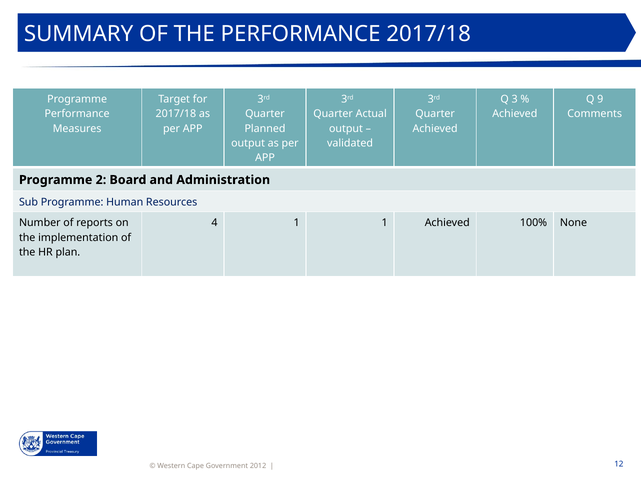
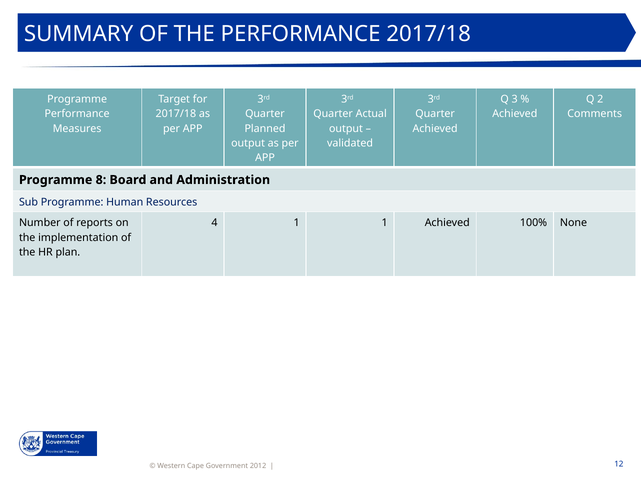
9: 9 -> 2
2: 2 -> 8
